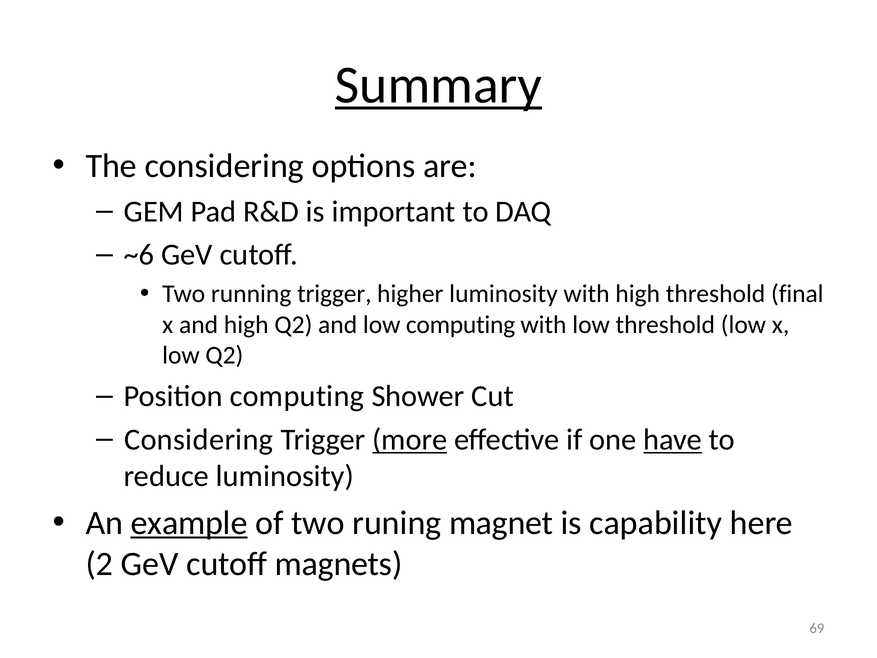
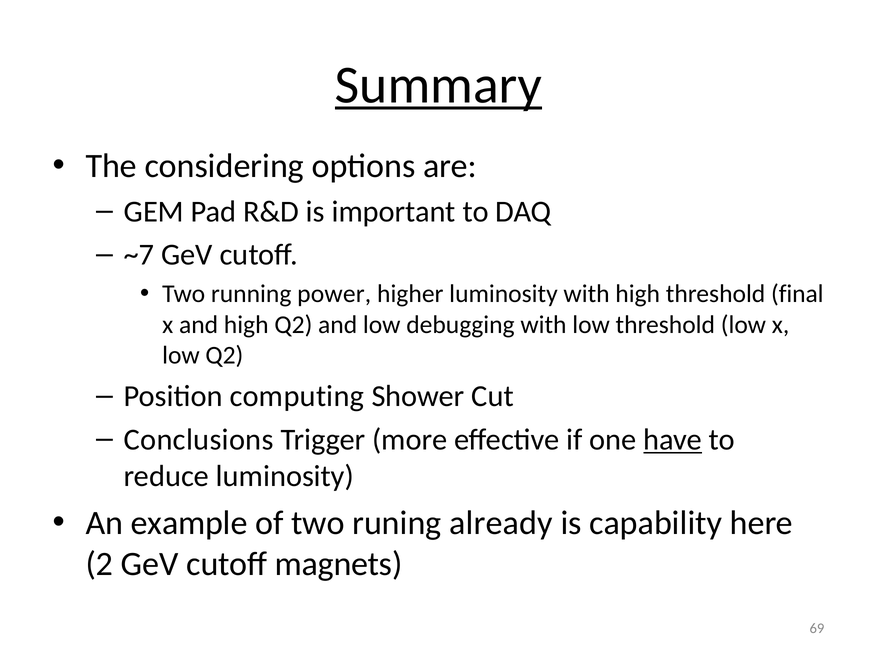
~6: ~6 -> ~7
running trigger: trigger -> power
low computing: computing -> debugging
Considering at (199, 439): Considering -> Conclusions
more underline: present -> none
example underline: present -> none
magnet: magnet -> already
